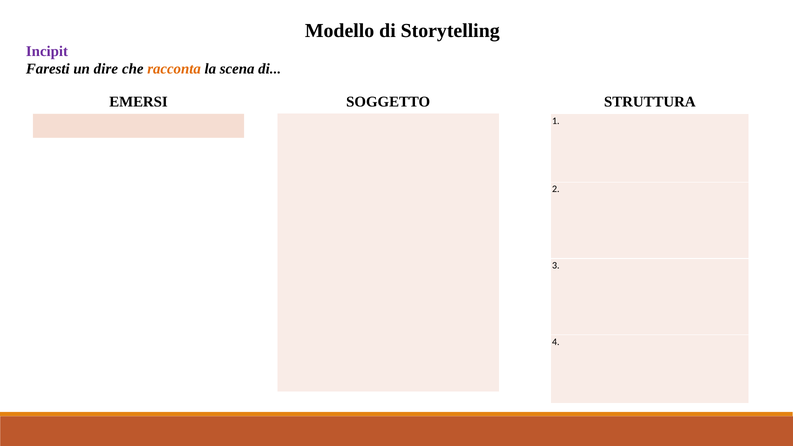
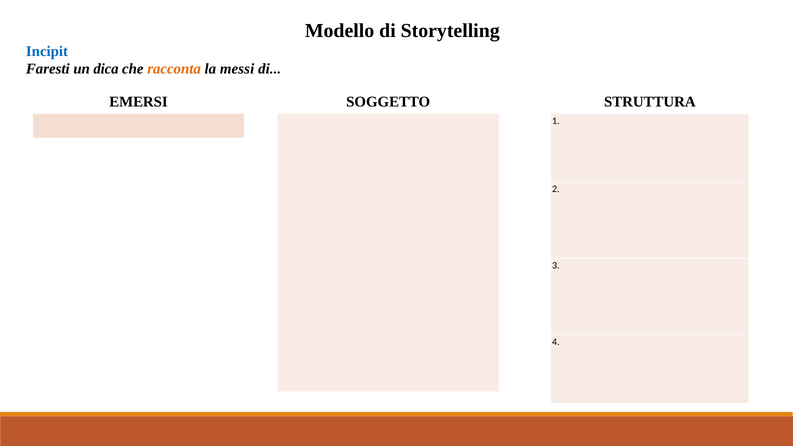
Incipit colour: purple -> blue
dire: dire -> dica
scena: scena -> messi
